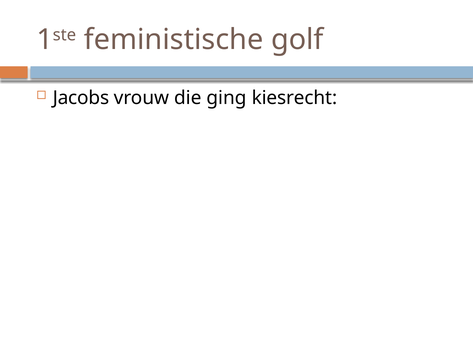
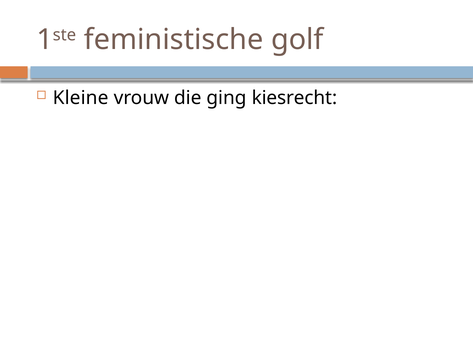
Jacobs: Jacobs -> Kleine
